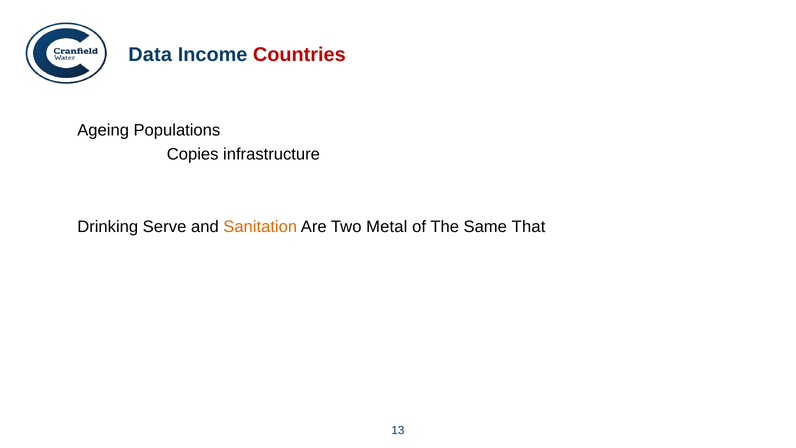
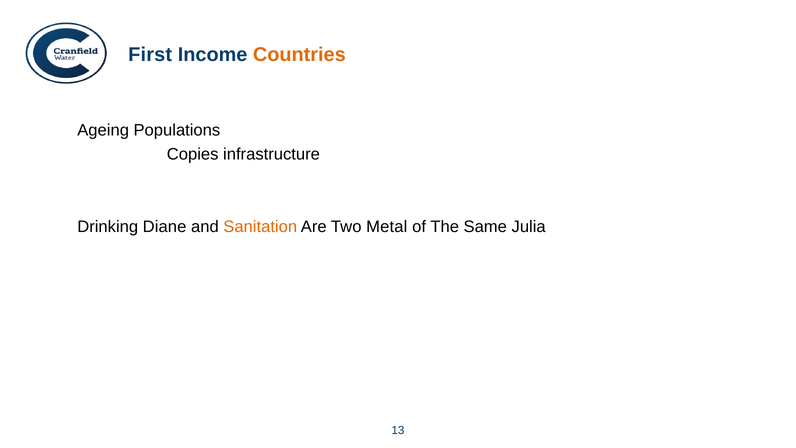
Data: Data -> First
Countries colour: red -> orange
Serve: Serve -> Diane
That: That -> Julia
